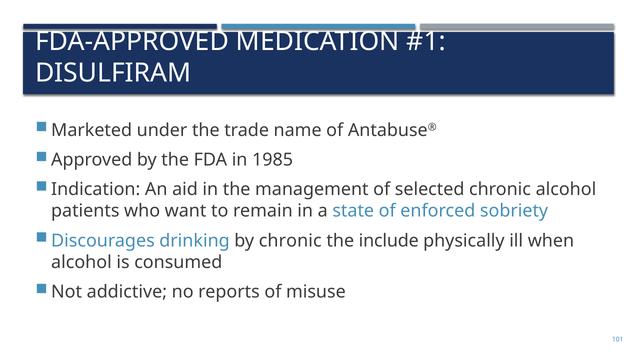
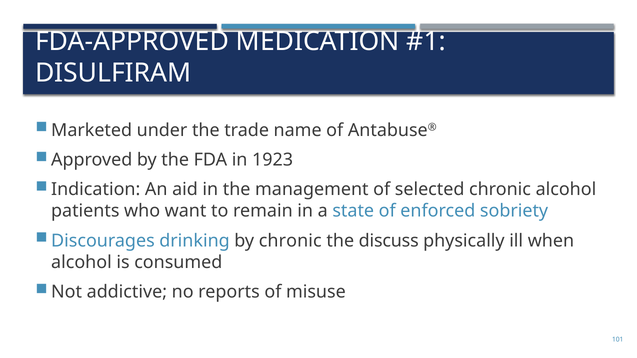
1985: 1985 -> 1923
include: include -> discuss
